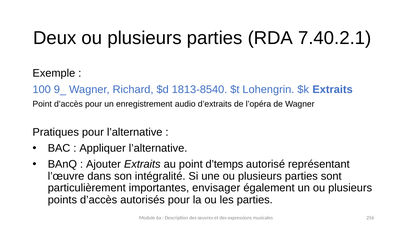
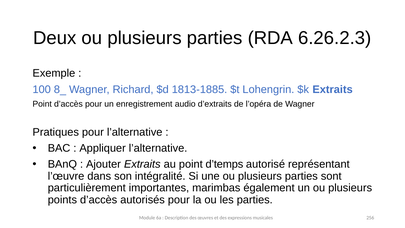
7.40.2.1: 7.40.2.1 -> 6.26.2.3
9_: 9_ -> 8_
1813-8540: 1813-8540 -> 1813-1885
envisager: envisager -> marimbas
